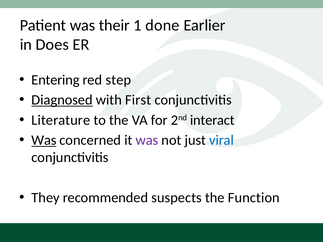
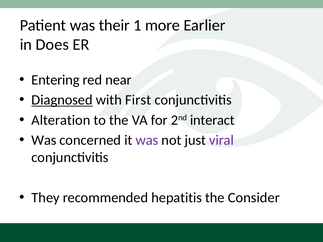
done: done -> more
step: step -> near
Literature: Literature -> Alteration
Was at (44, 140) underline: present -> none
viral colour: blue -> purple
suspects: suspects -> hepatitis
Function: Function -> Consider
